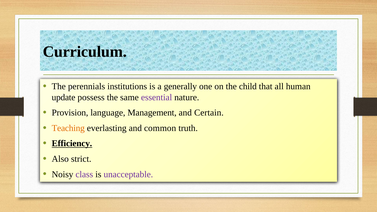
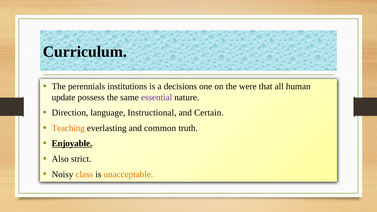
generally: generally -> decisions
child: child -> were
Provision: Provision -> Direction
Management: Management -> Instructional
Efficiency: Efficiency -> Enjoyable
class colour: purple -> orange
unacceptable colour: purple -> orange
